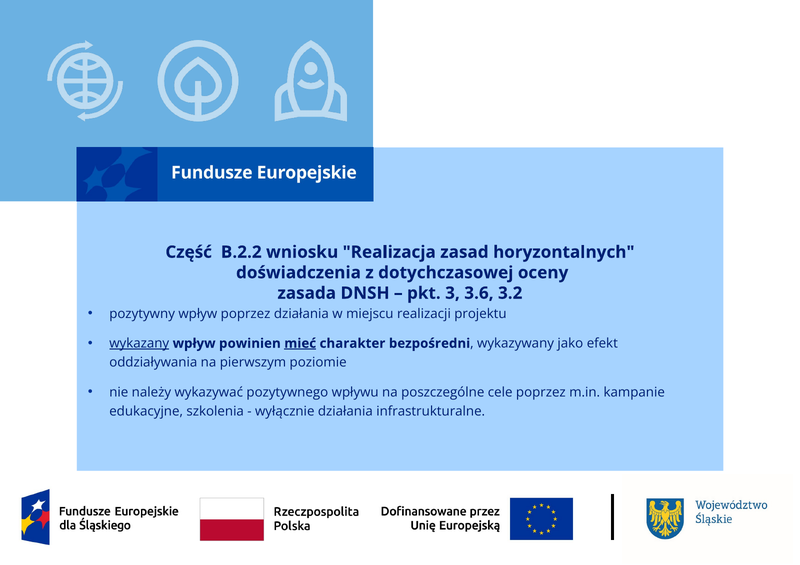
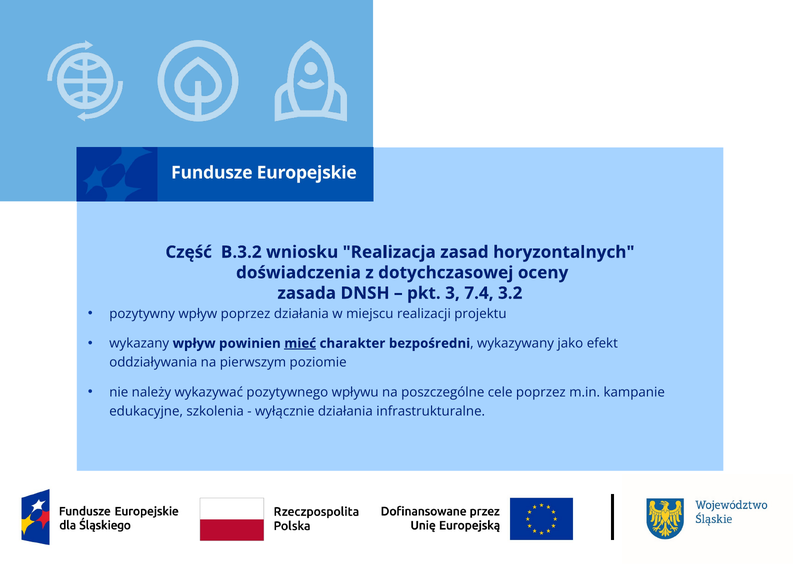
B.2.2: B.2.2 -> B.3.2
3.6: 3.6 -> 7.4
wykazany underline: present -> none
